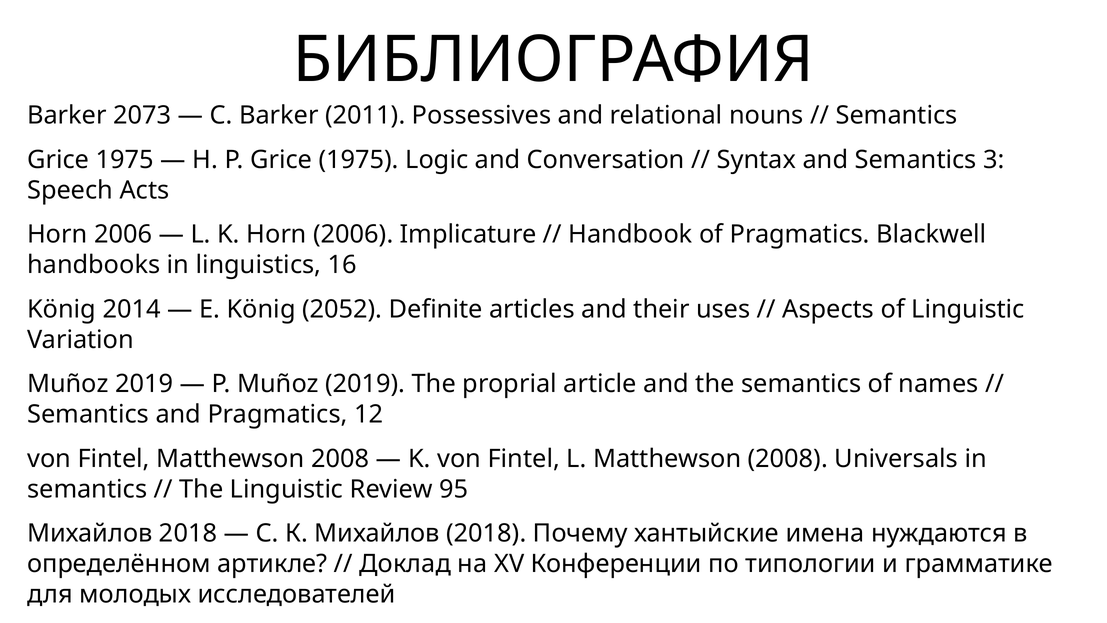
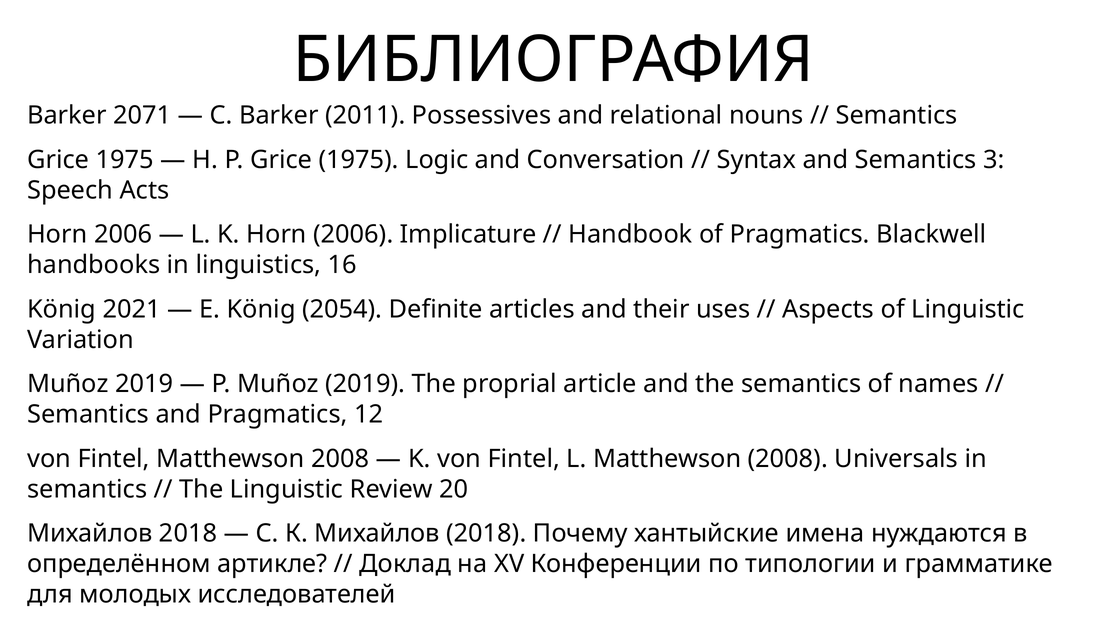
2073: 2073 -> 2071
2014: 2014 -> 2021
2052: 2052 -> 2054
95: 95 -> 20
